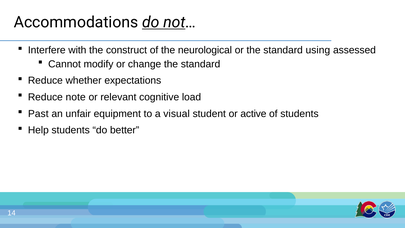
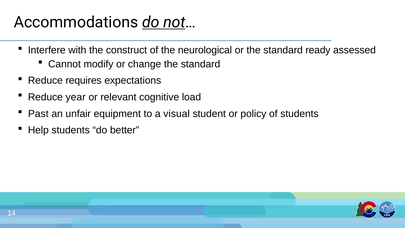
using: using -> ready
whether: whether -> requires
note: note -> year
active: active -> policy
